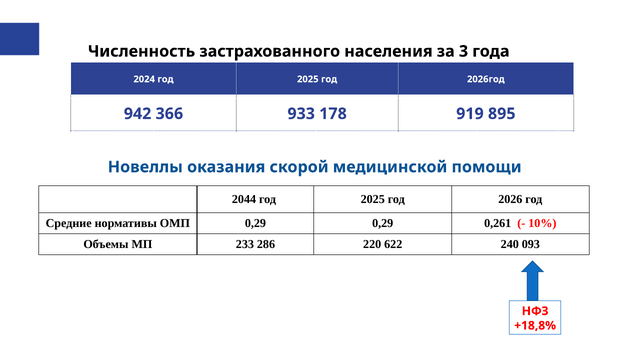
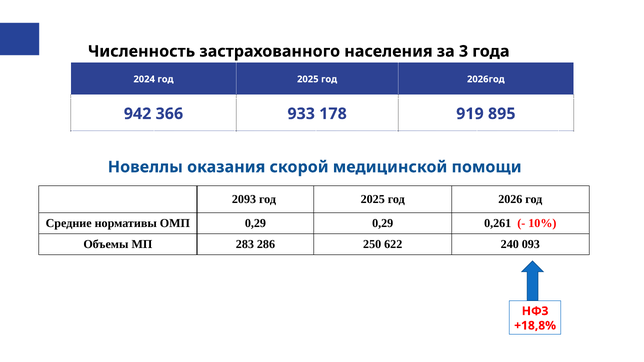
2044: 2044 -> 2093
233: 233 -> 283
220: 220 -> 250
